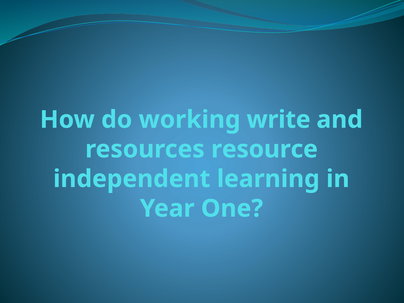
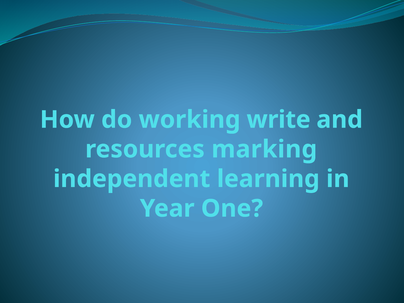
resource: resource -> marking
